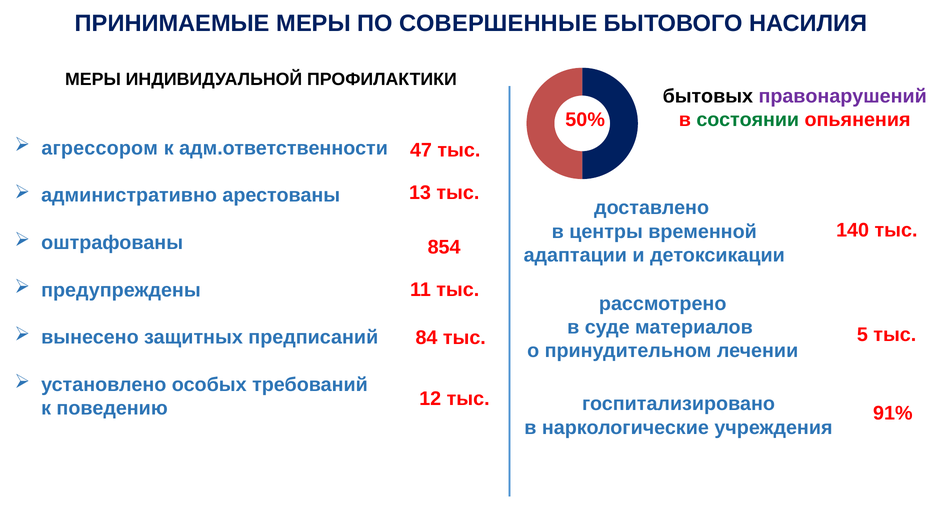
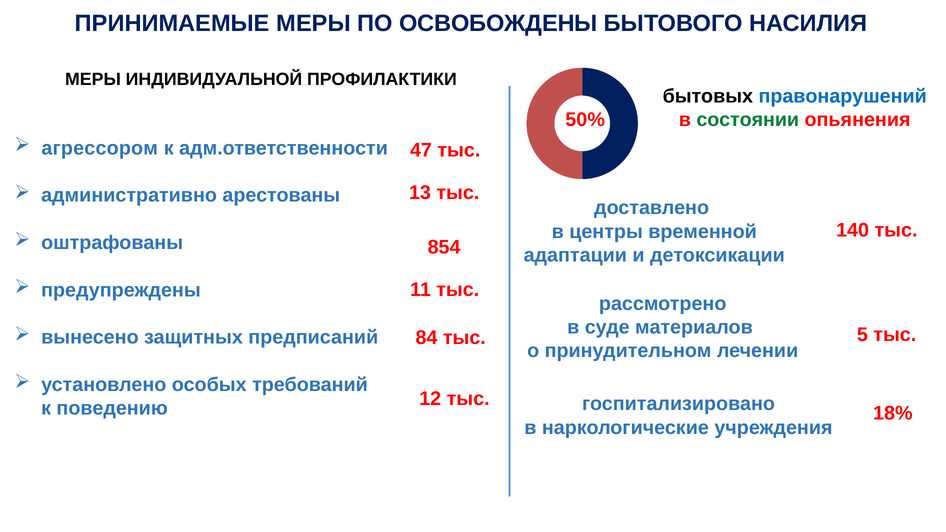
СОВЕРШЕННЫЕ: СОВЕРШЕННЫЕ -> ОСВОБОЖДЕНЫ
правонарушений colour: purple -> blue
91%: 91% -> 18%
